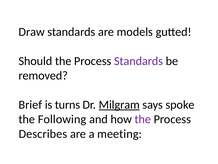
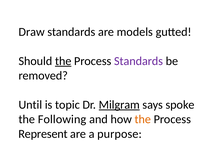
the at (63, 61) underline: none -> present
Brief: Brief -> Until
turns: turns -> topic
the at (143, 119) colour: purple -> orange
Describes: Describes -> Represent
meeting: meeting -> purpose
